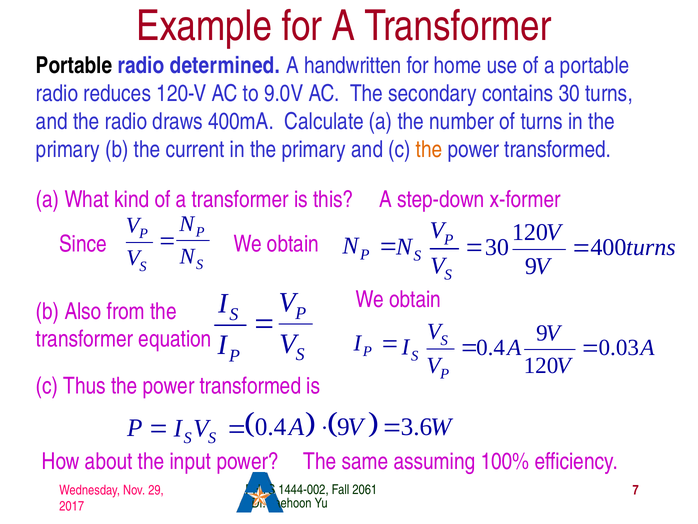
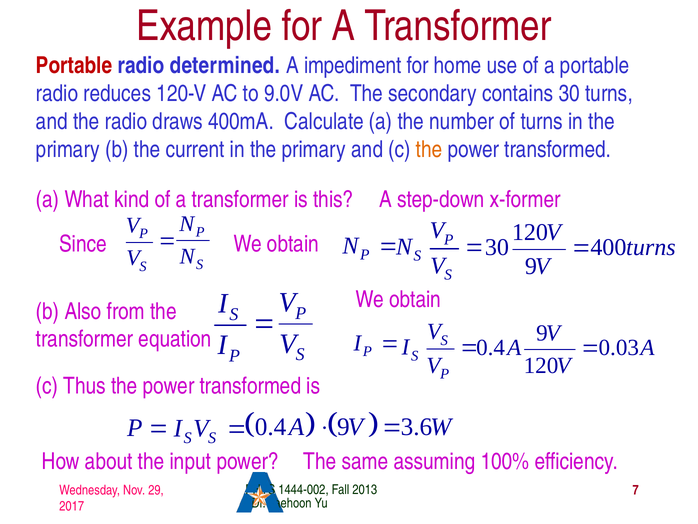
Portable at (74, 66) colour: black -> red
handwritten: handwritten -> impediment
2061: 2061 -> 2013
